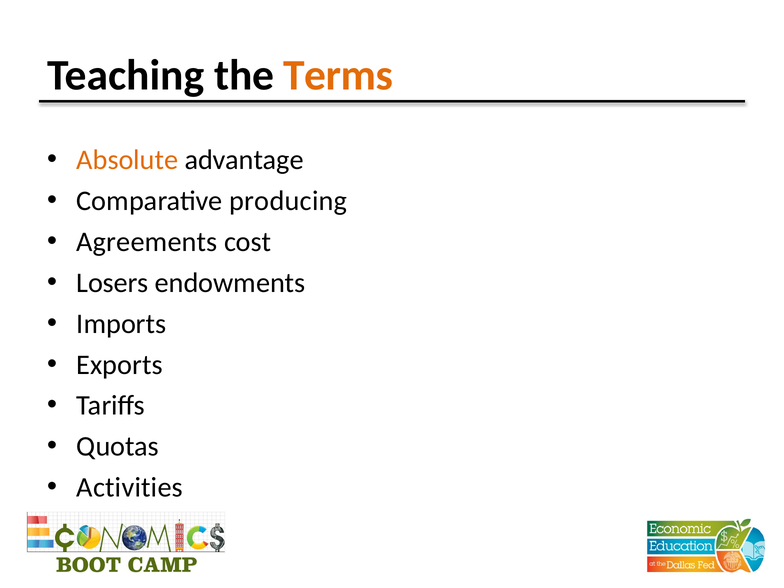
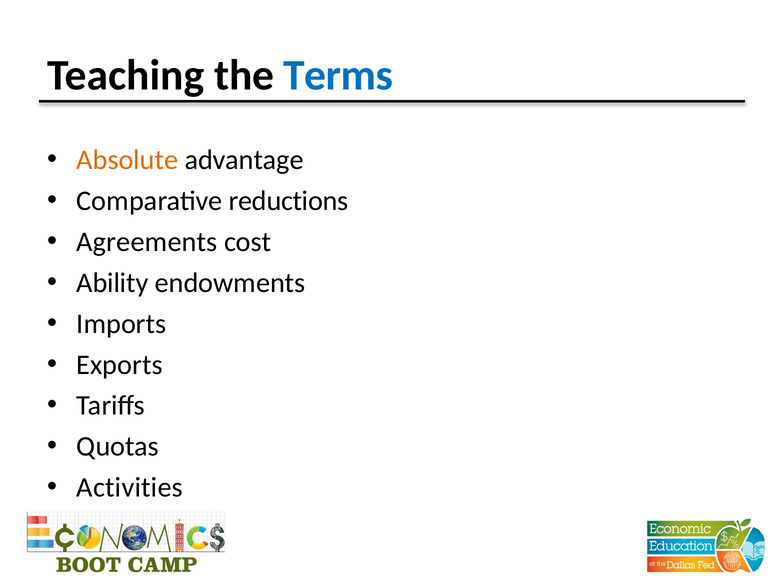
Terms colour: orange -> blue
producing: producing -> reductions
Losers: Losers -> Ability
